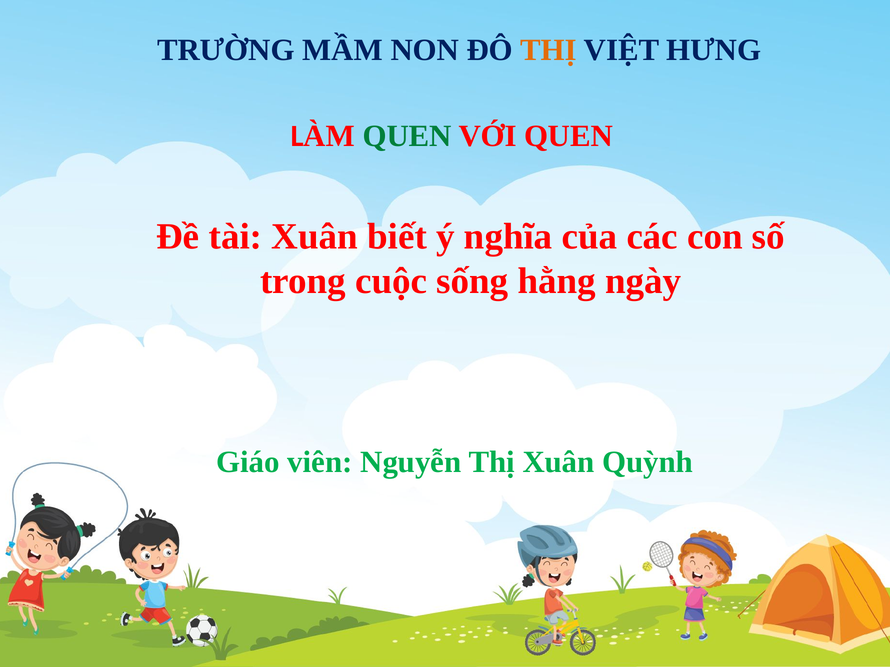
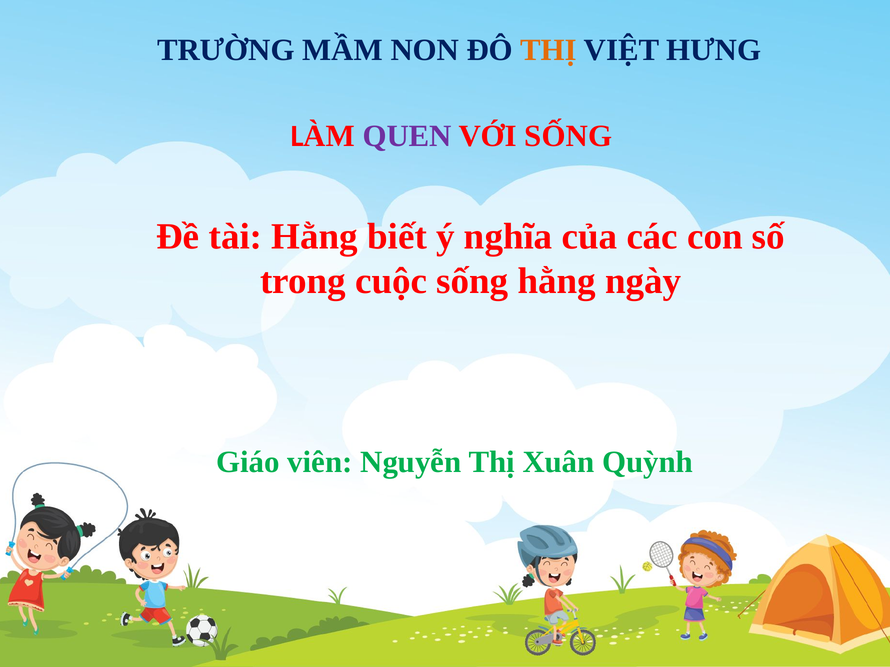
QUEN at (407, 136) colour: green -> purple
VỚI QUEN: QUEN -> SỐNG
tài Xuân: Xuân -> Hằng
